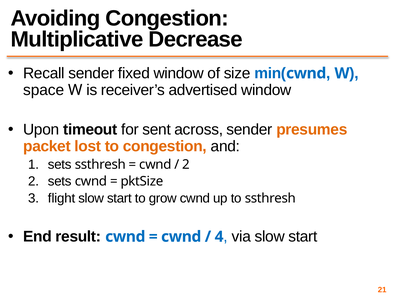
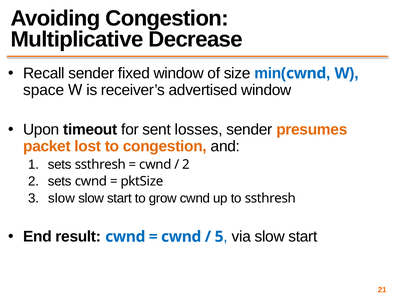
across: across -> losses
flight at (62, 199): flight -> slow
4: 4 -> 5
